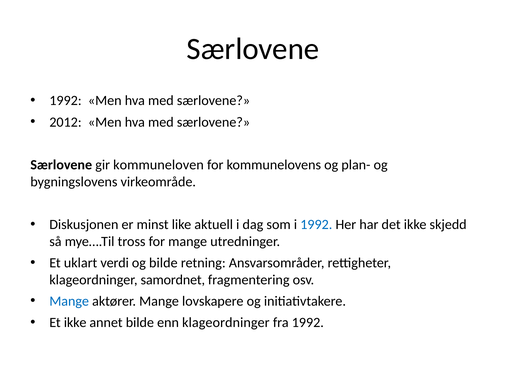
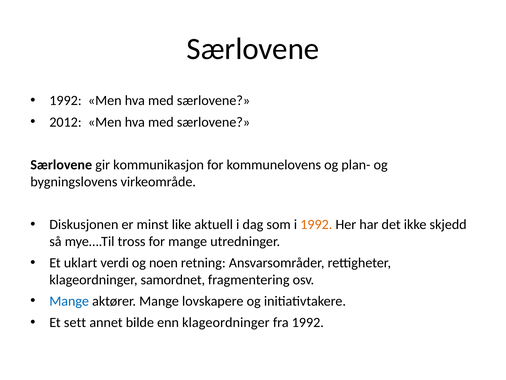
kommuneloven: kommuneloven -> kommunikasjon
1992 at (316, 224) colour: blue -> orange
og bilde: bilde -> noen
Et ikke: ikke -> sett
